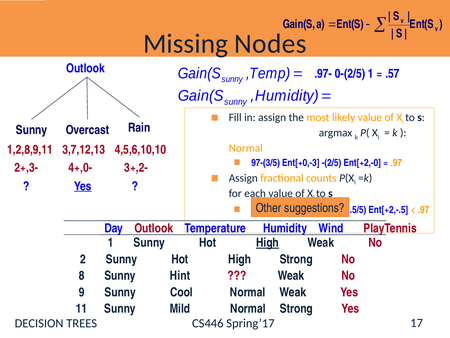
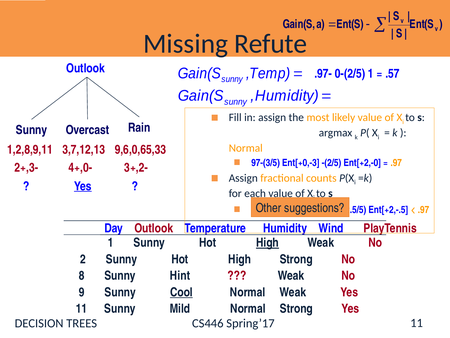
Nodes: Nodes -> Refute
4,5,6,10,10: 4,5,6,10,10 -> 9,6,0,65,33
Cool underline: none -> present
17 at (417, 323): 17 -> 11
